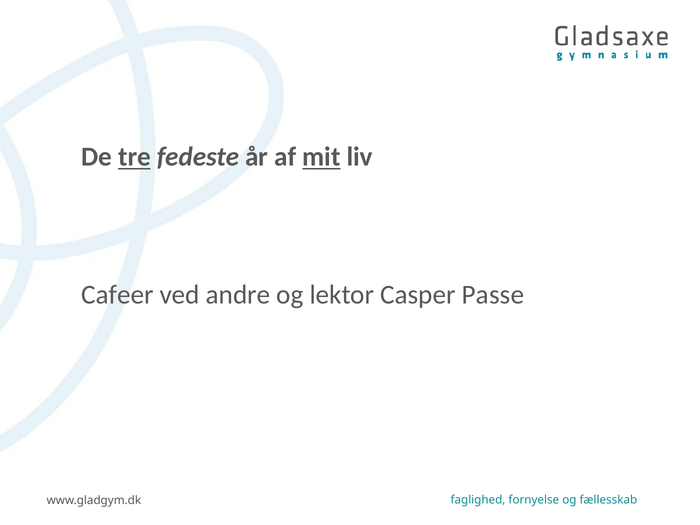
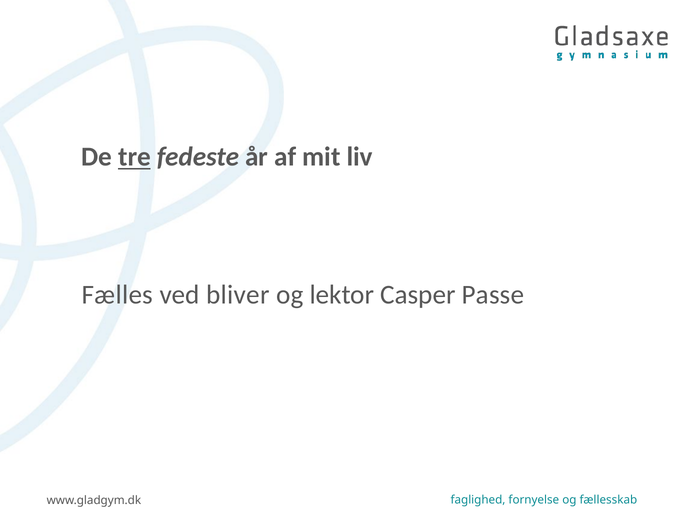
mit underline: present -> none
Cafeer: Cafeer -> Fælles
andre: andre -> bliver
